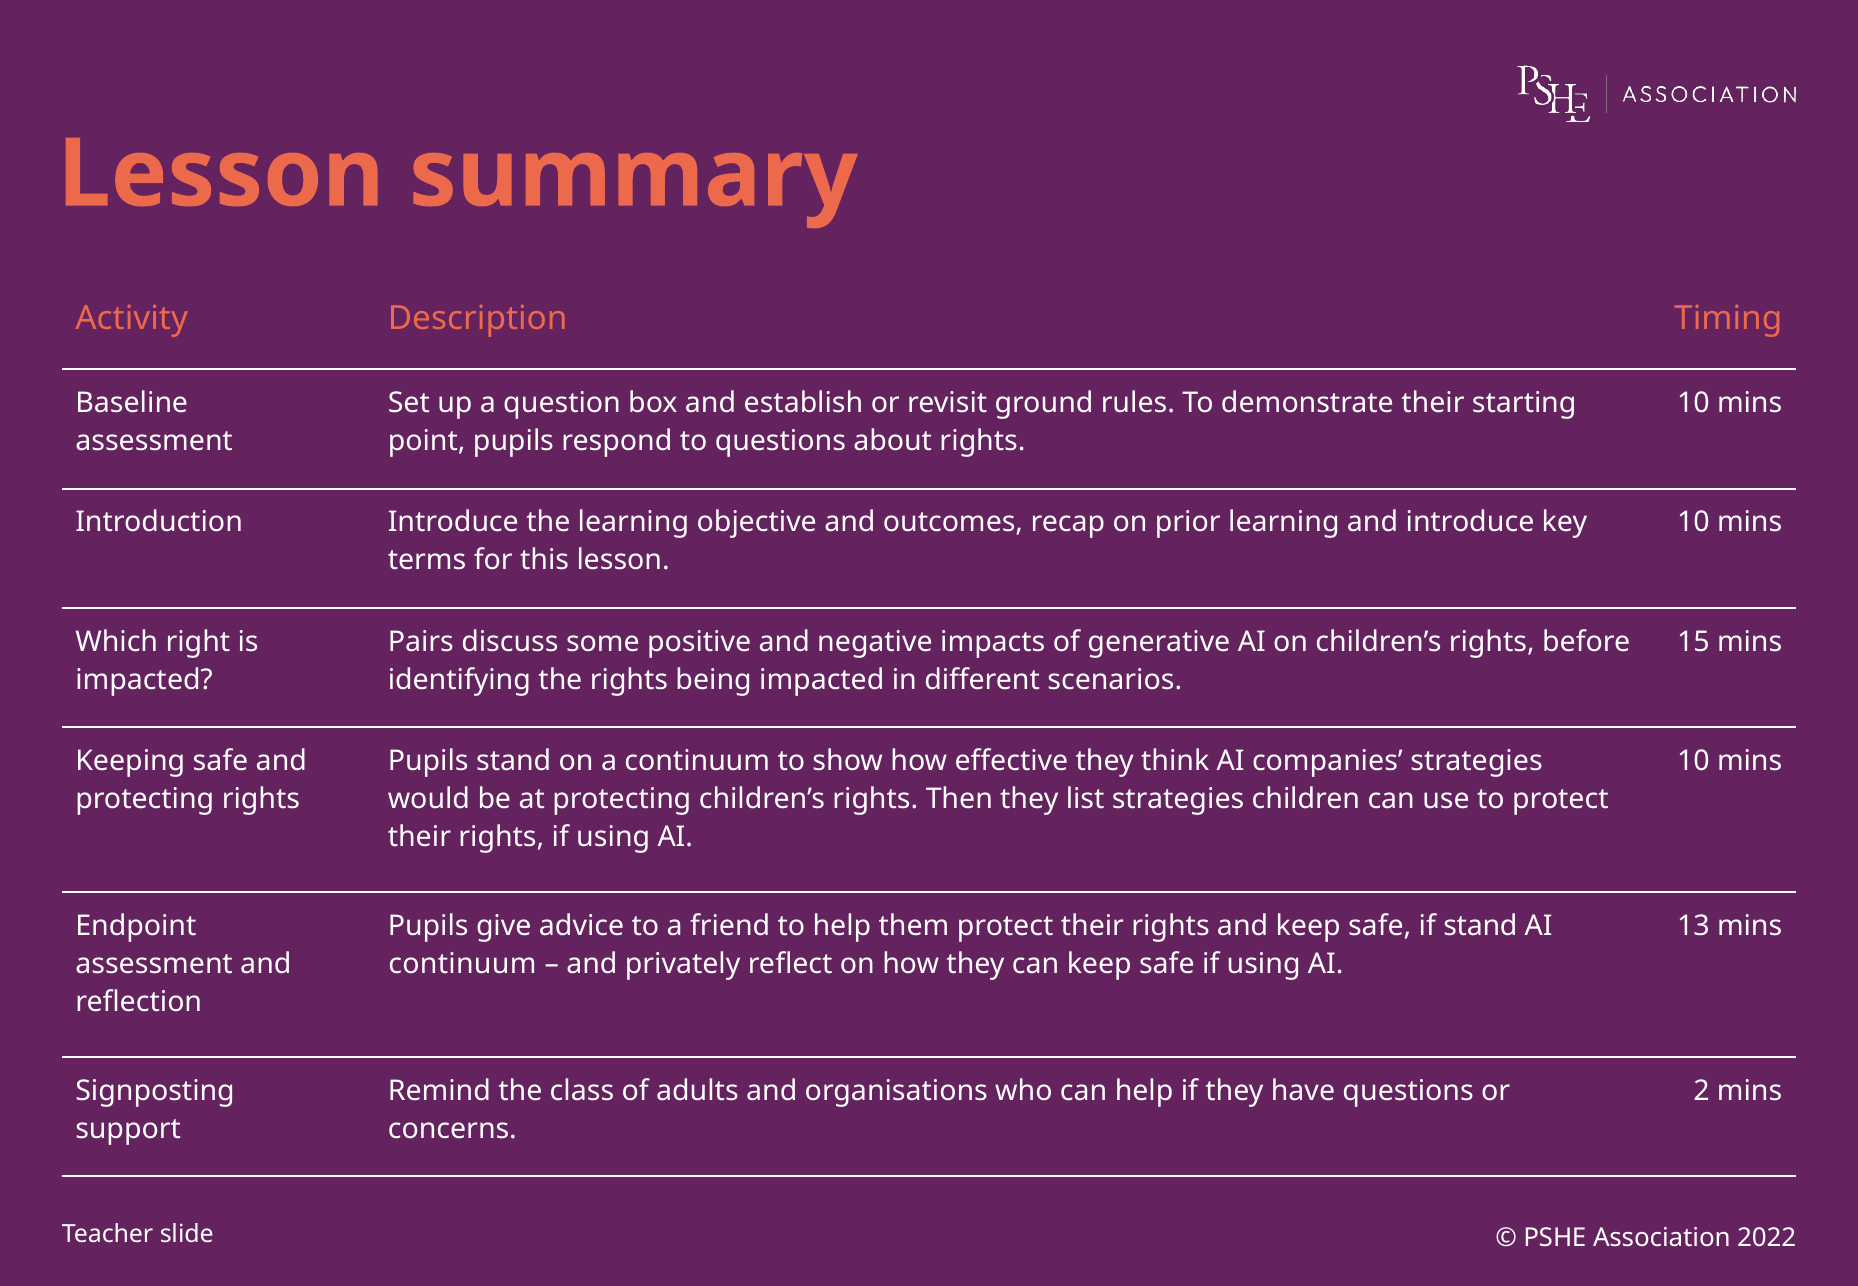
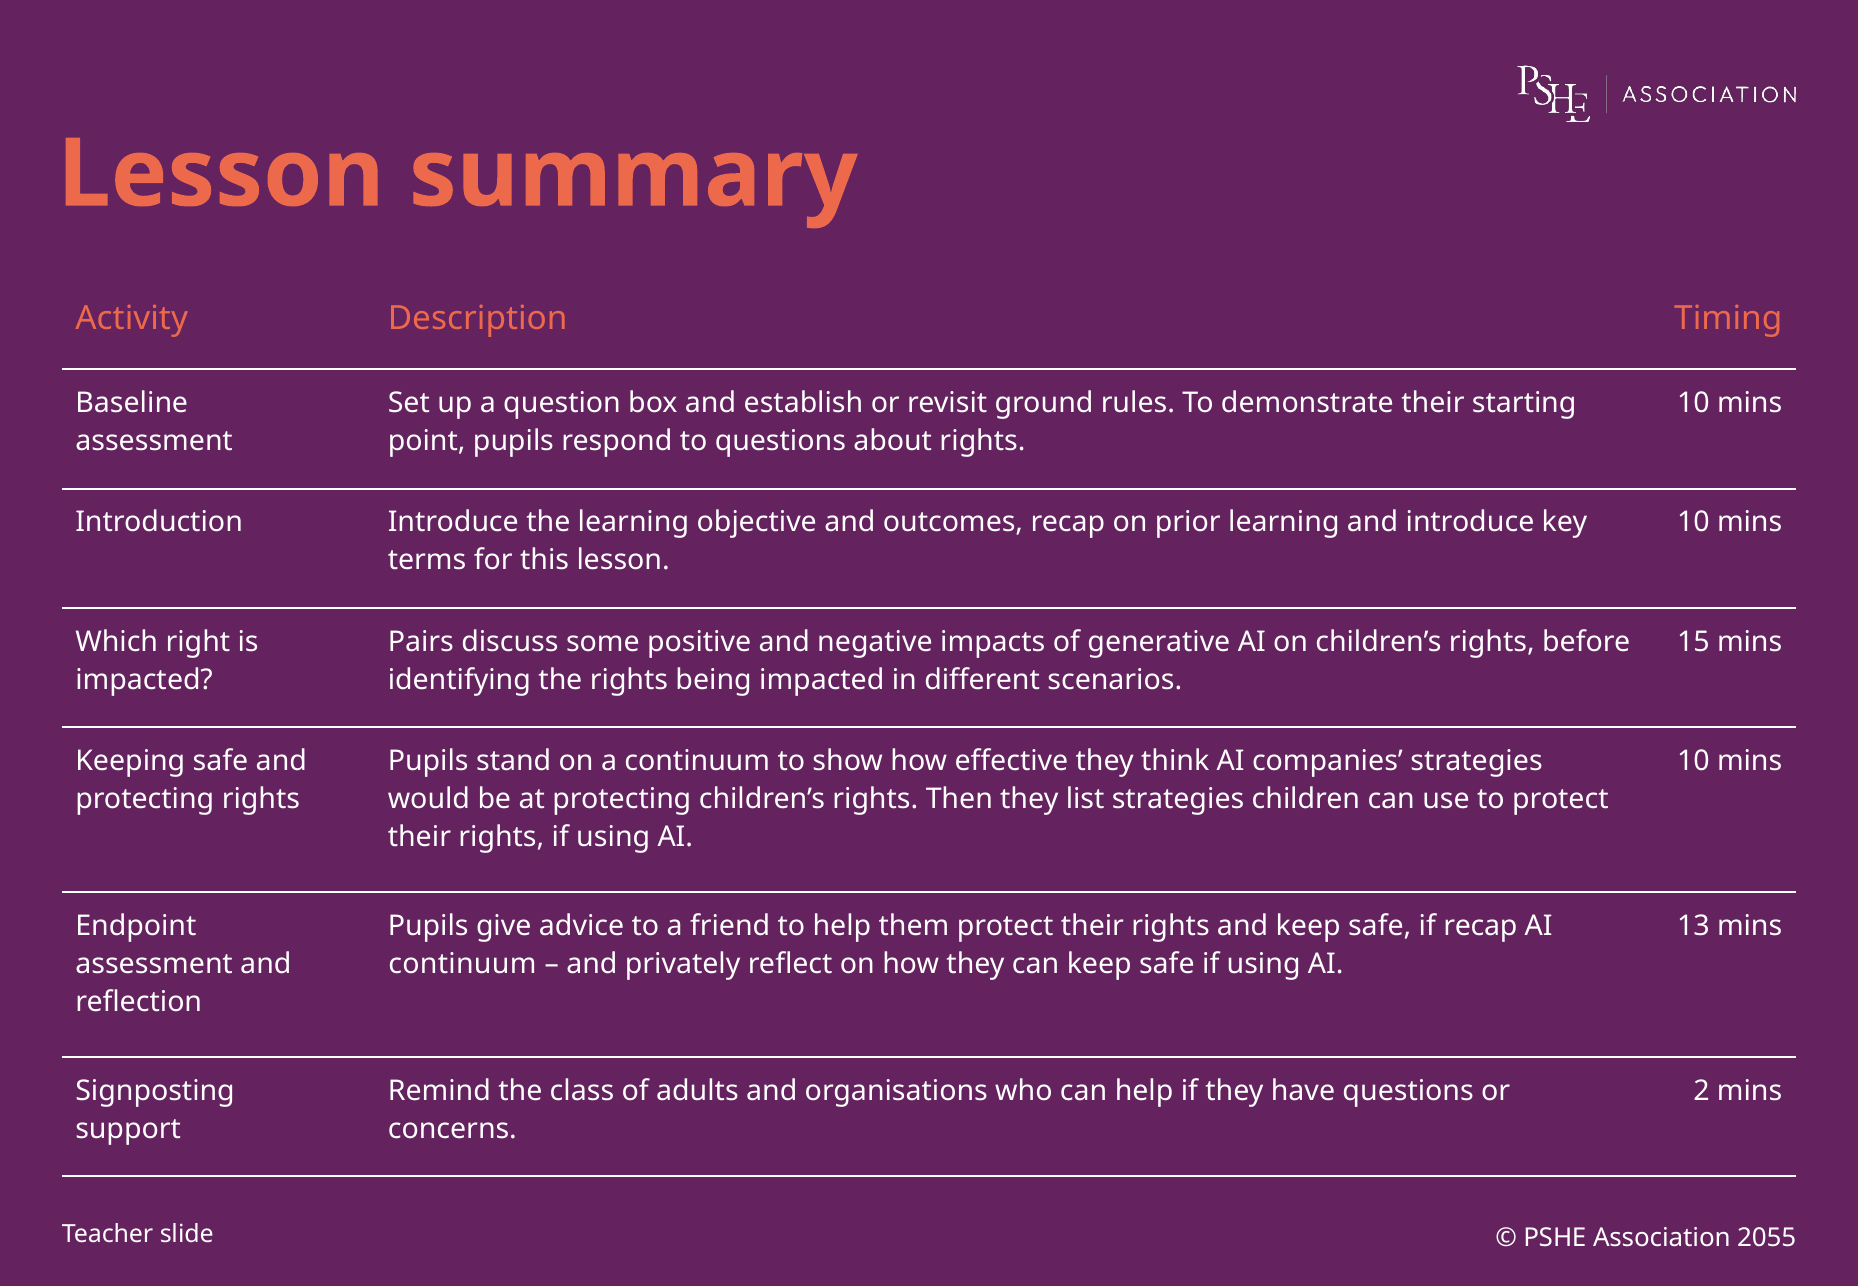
if stand: stand -> recap
2022: 2022 -> 2055
